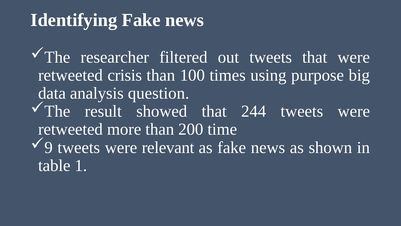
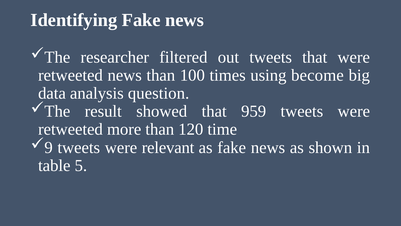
retweeted crisis: crisis -> news
purpose: purpose -> become
244: 244 -> 959
200: 200 -> 120
1: 1 -> 5
